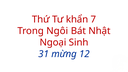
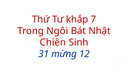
khẩn: khẩn -> khắp
Ngoại: Ngoại -> Chiên
